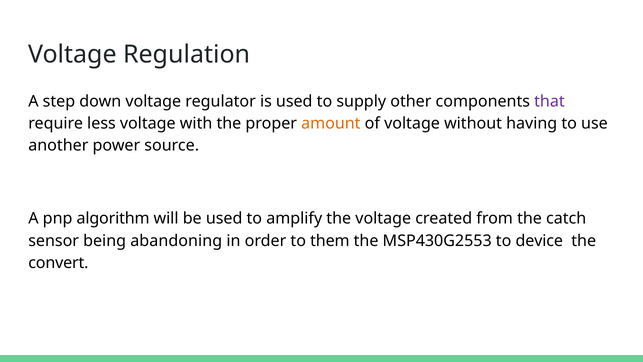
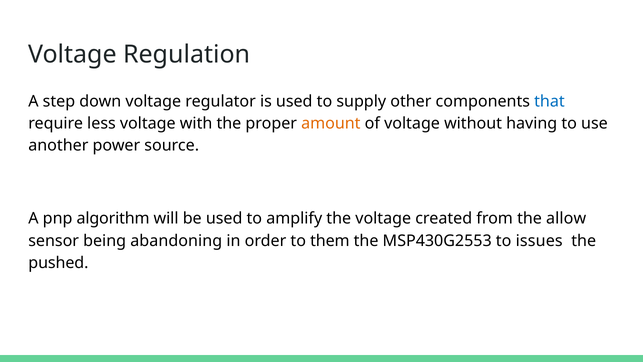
that colour: purple -> blue
catch: catch -> allow
device: device -> issues
convert: convert -> pushed
